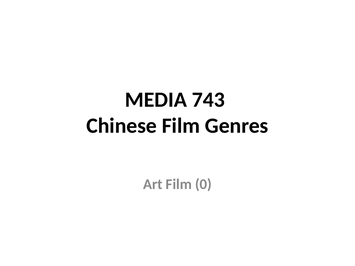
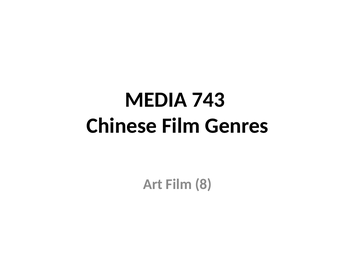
0: 0 -> 8
